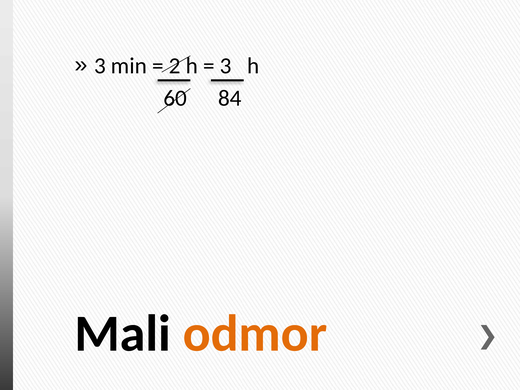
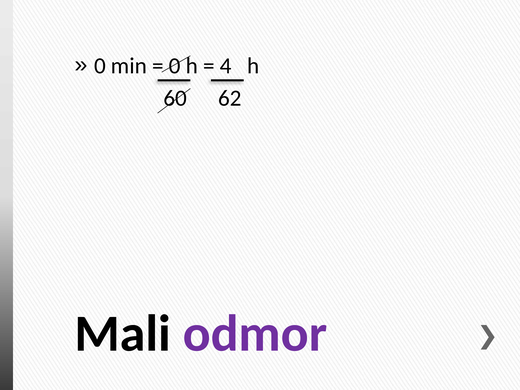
3 at (100, 66): 3 -> 0
2 at (175, 66): 2 -> 0
3 at (226, 66): 3 -> 4
84: 84 -> 62
odmor colour: orange -> purple
